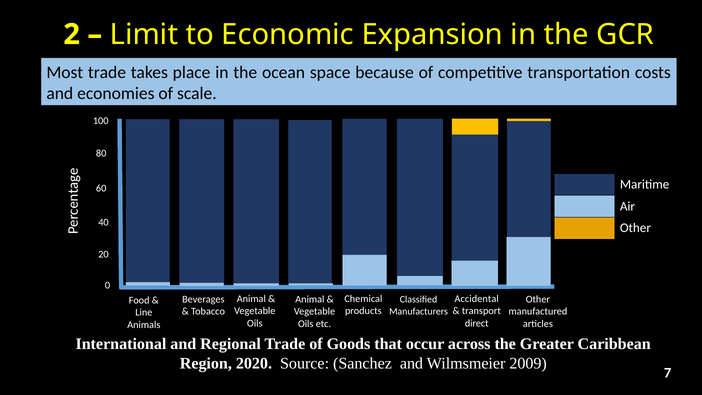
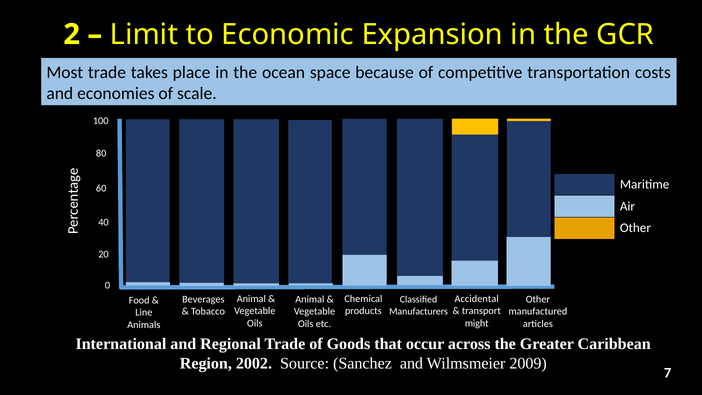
direct: direct -> might
2020: 2020 -> 2002
